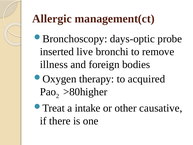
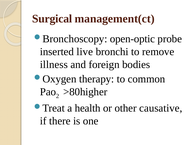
Allergic: Allergic -> Surgical
days-optic: days-optic -> open-optic
acquired: acquired -> common
intake: intake -> health
